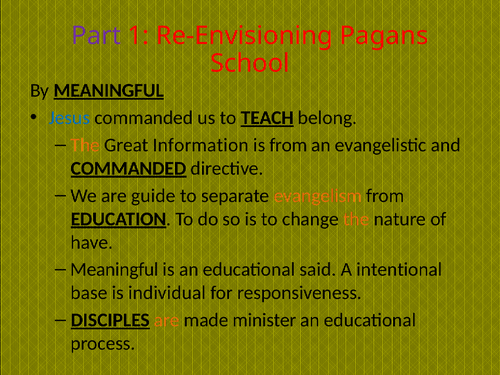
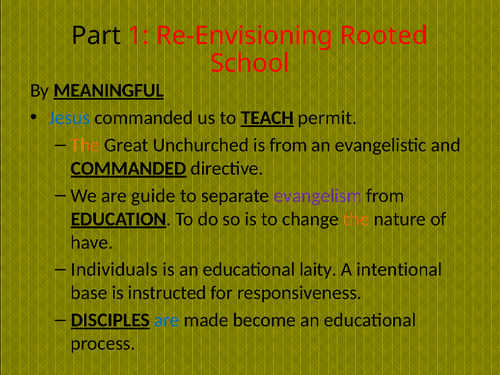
Part colour: purple -> black
Pagans: Pagans -> Rooted
belong: belong -> permit
Information: Information -> Unchurched
evangelism colour: orange -> purple
Meaningful at (115, 270): Meaningful -> Individuals
said: said -> laity
individual: individual -> instructed
are at (167, 320) colour: orange -> blue
minister: minister -> become
